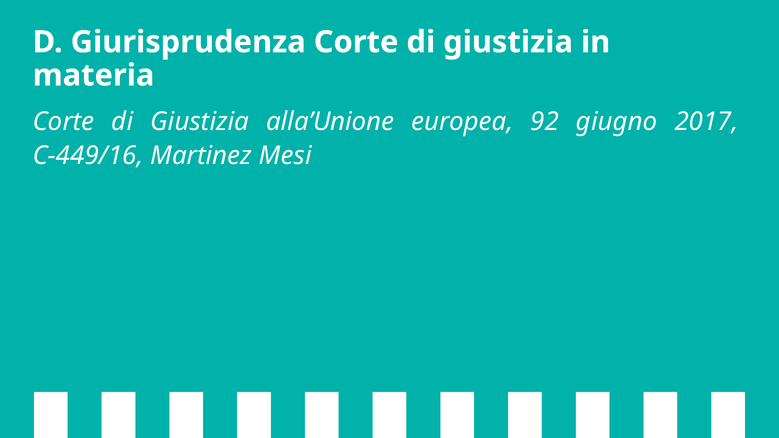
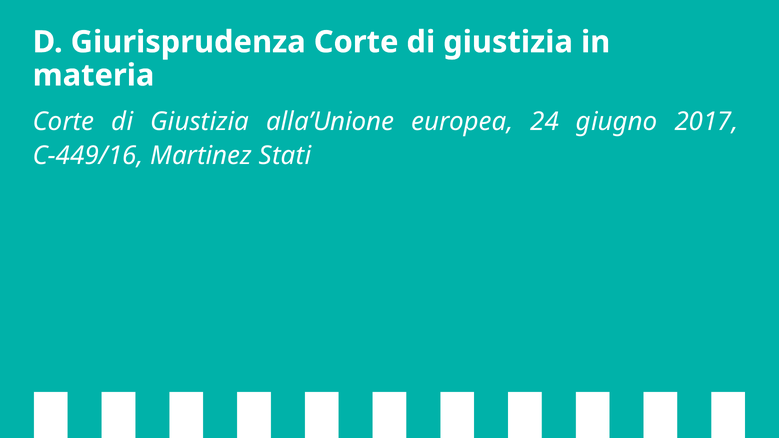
92: 92 -> 24
Mesi: Mesi -> Stati
